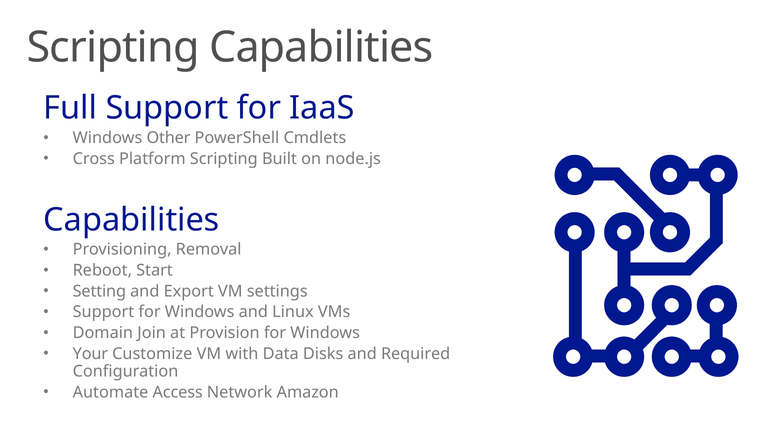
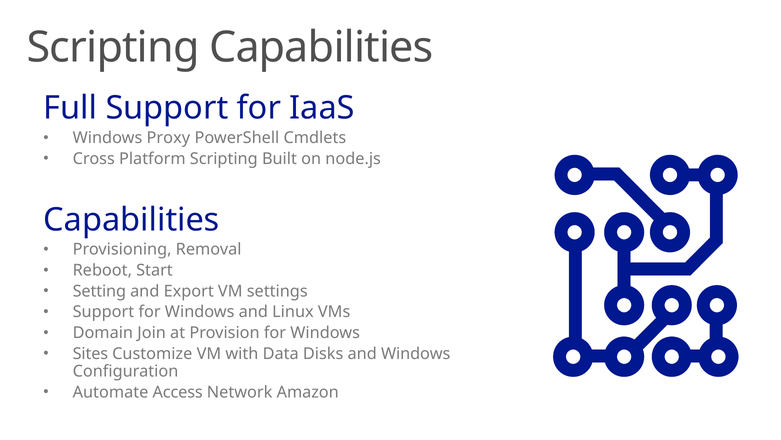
Other: Other -> Proxy
Your: Your -> Sites
and Required: Required -> Windows
